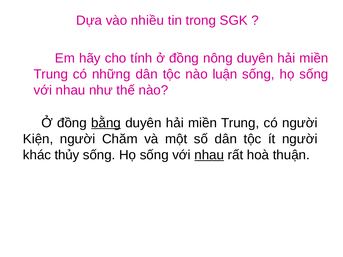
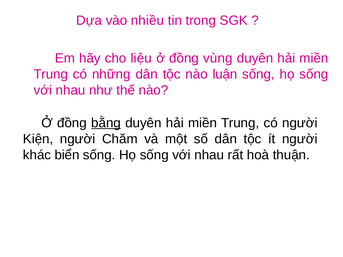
tính: tính -> liệu
nông: nông -> vùng
thủy: thủy -> biển
nhau at (209, 155) underline: present -> none
